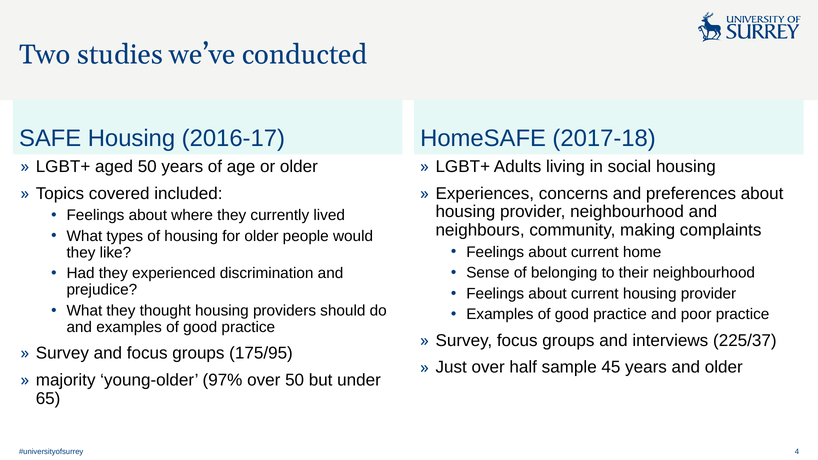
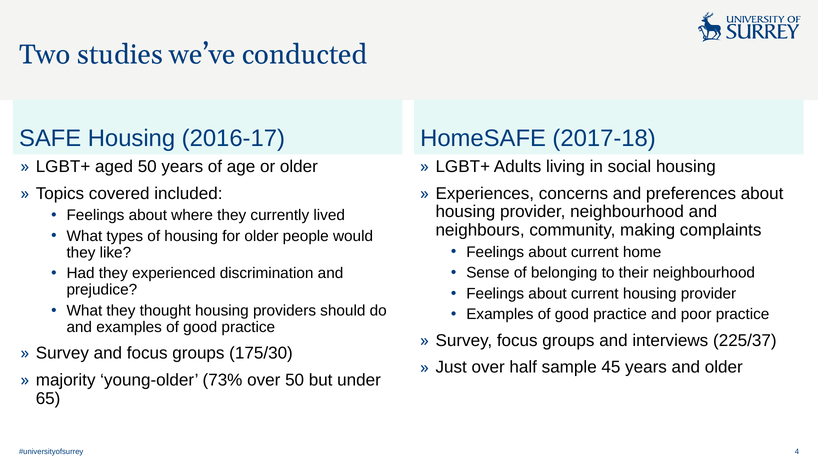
175/95: 175/95 -> 175/30
97%: 97% -> 73%
